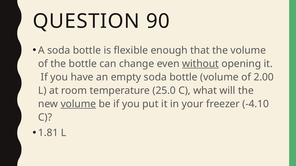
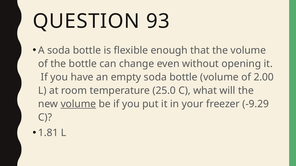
90: 90 -> 93
without underline: present -> none
-4.10: -4.10 -> -9.29
